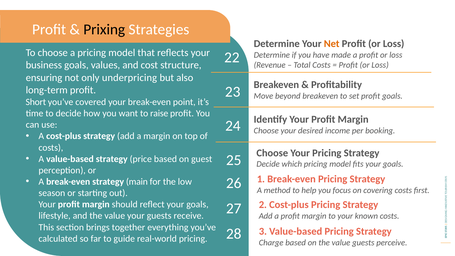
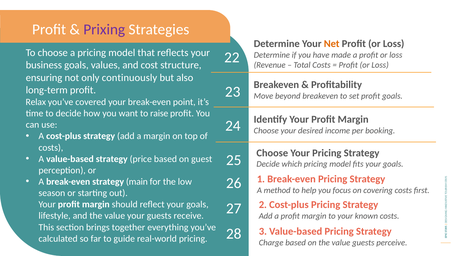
Prixing colour: black -> purple
underpricing: underpricing -> continuously
Short: Short -> Relax
